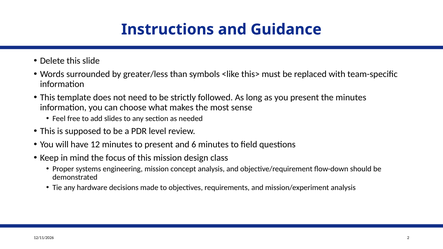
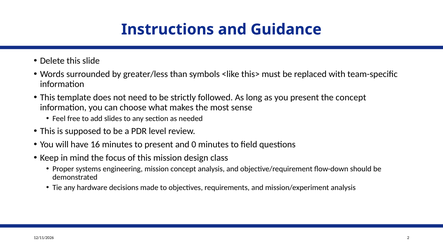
the minutes: minutes -> concept
12: 12 -> 16
6: 6 -> 0
